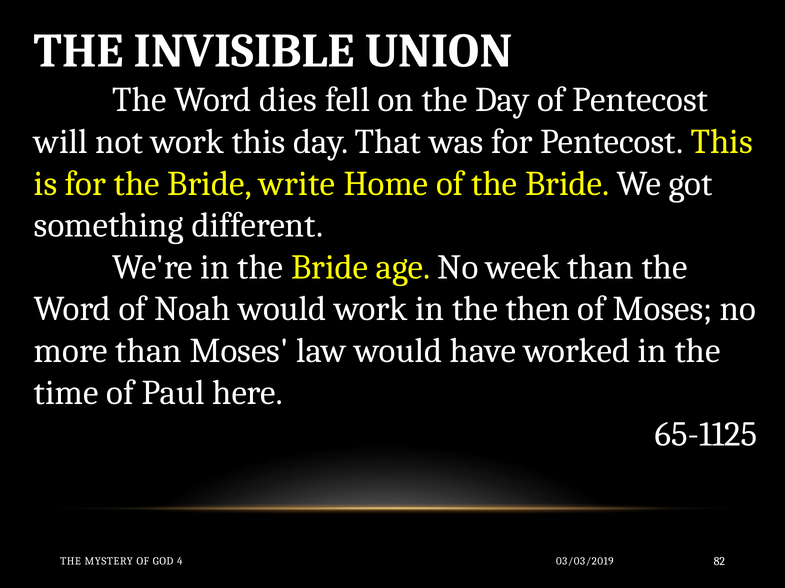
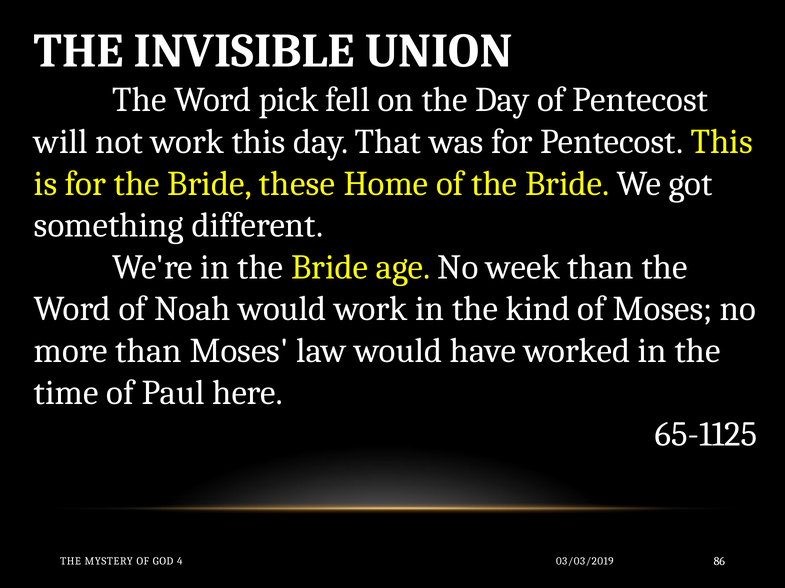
dies: dies -> pick
write: write -> these
then: then -> kind
82: 82 -> 86
